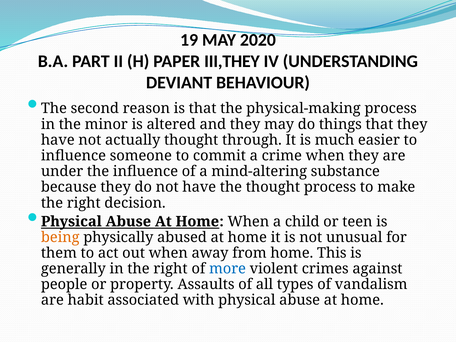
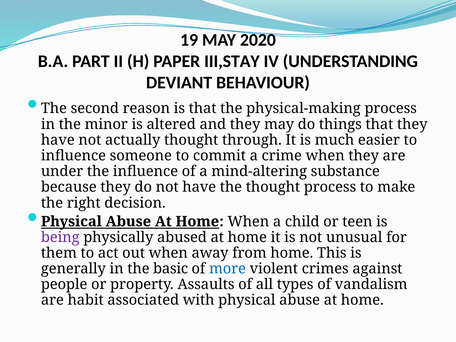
III,THEY: III,THEY -> III,STAY
being colour: orange -> purple
in the right: right -> basic
